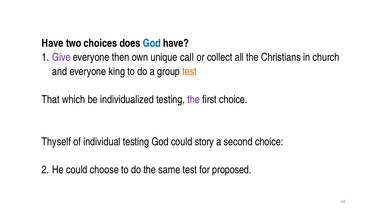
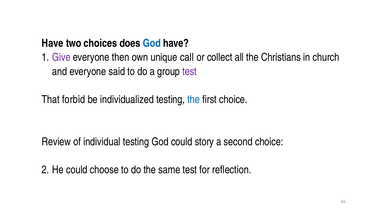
king: king -> said
test at (190, 71) colour: orange -> purple
which: which -> forbid
the at (194, 99) colour: purple -> blue
Thyself: Thyself -> Review
proposed: proposed -> reflection
